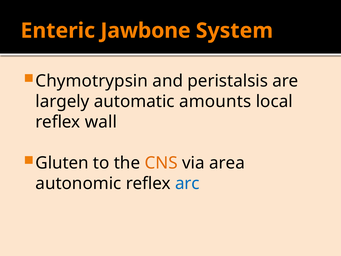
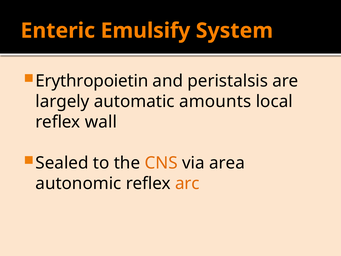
Jawbone: Jawbone -> Emulsify
Chymotrypsin: Chymotrypsin -> Erythropoietin
Gluten: Gluten -> Sealed
arc colour: blue -> orange
